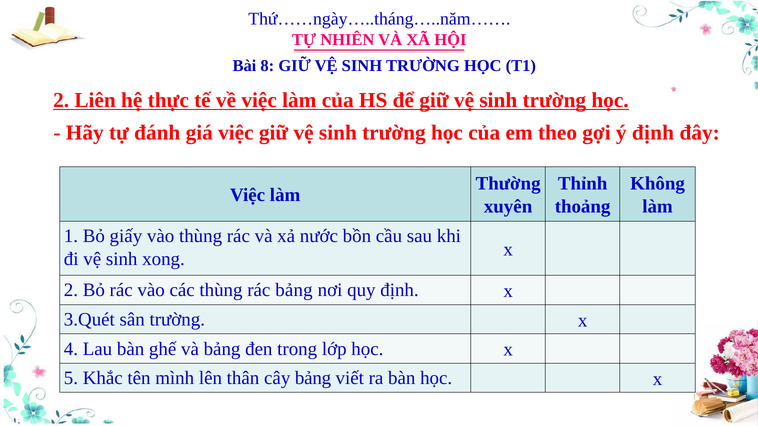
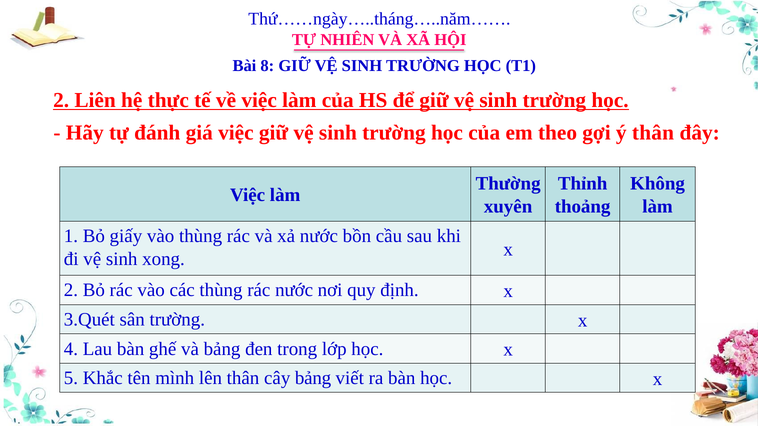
ý định: định -> thân
rác bảng: bảng -> nước
